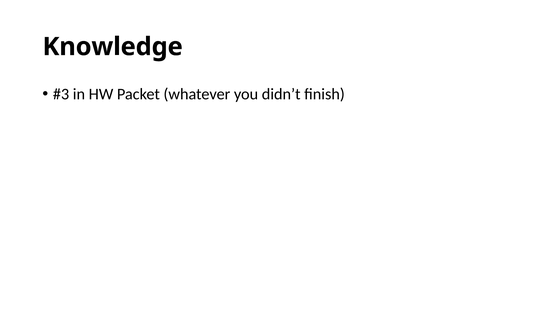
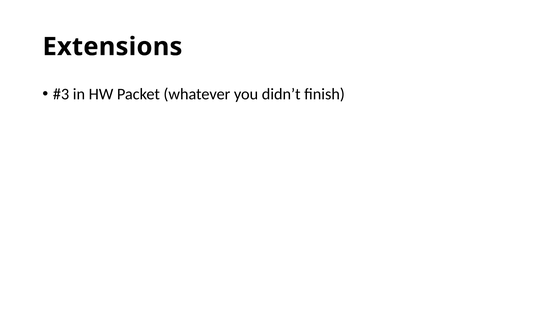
Knowledge: Knowledge -> Extensions
